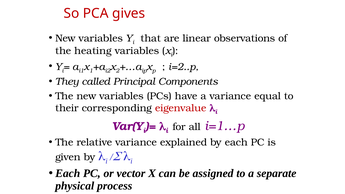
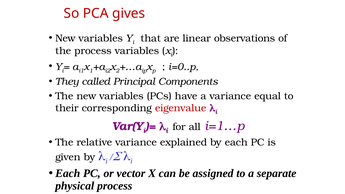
the heating: heating -> process
i=2..p: i=2..p -> i=0..p
